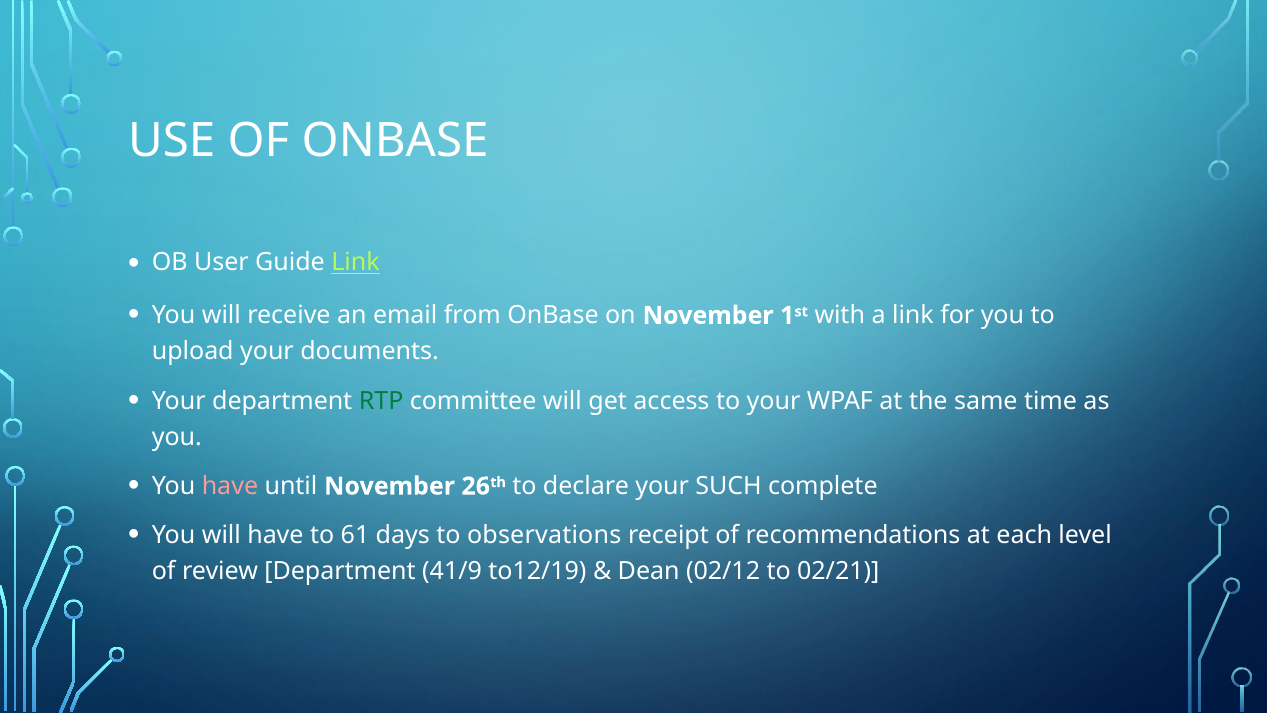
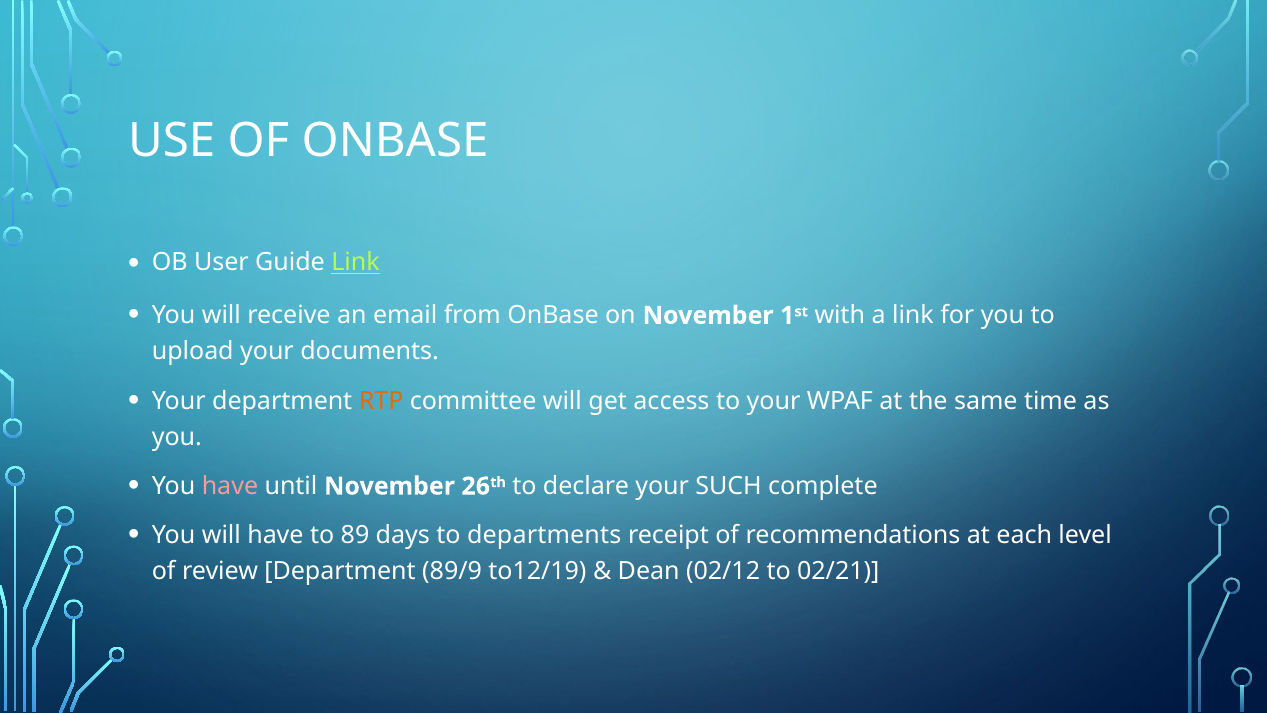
RTP colour: green -> orange
61: 61 -> 89
observations: observations -> departments
41/9: 41/9 -> 89/9
